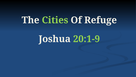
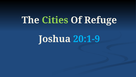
20:1-9 colour: light green -> light blue
